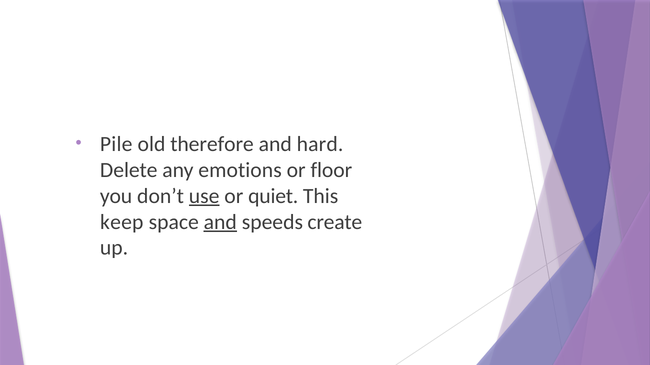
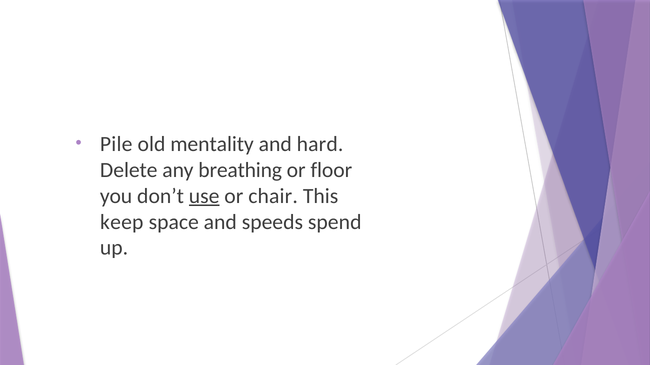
therefore: therefore -> mentality
emotions: emotions -> breathing
quiet: quiet -> chair
and at (220, 222) underline: present -> none
create: create -> spend
